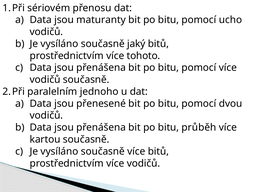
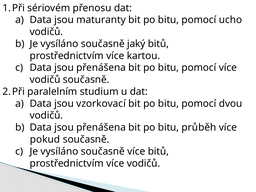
tohoto: tohoto -> kartou
jednoho: jednoho -> studium
přenesené: přenesené -> vzorkovací
kartou: kartou -> pokud
